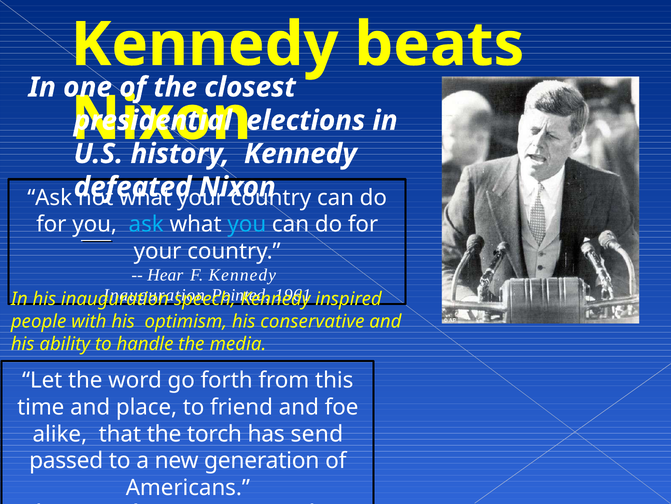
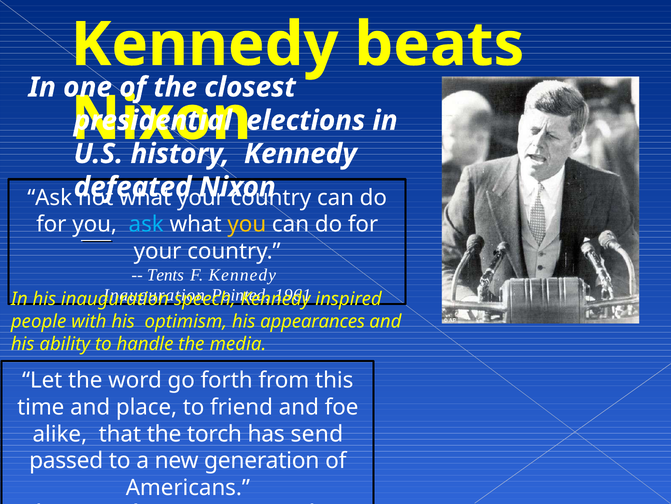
you at (247, 224) colour: light blue -> yellow
Hear: Hear -> Tents
conservative: conservative -> appearances
